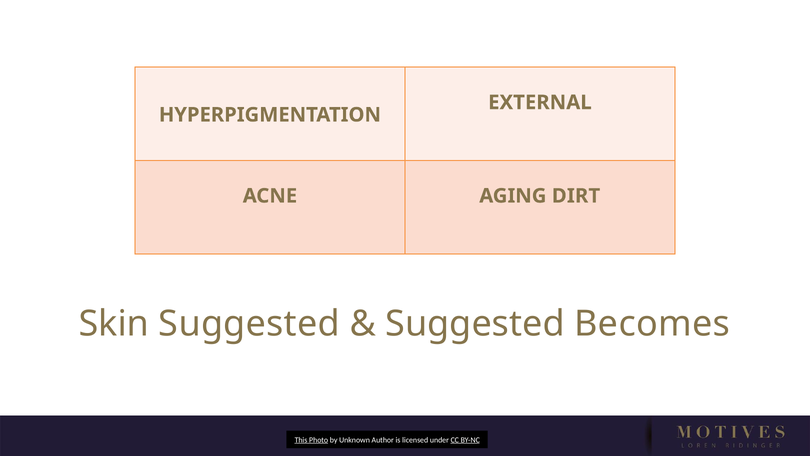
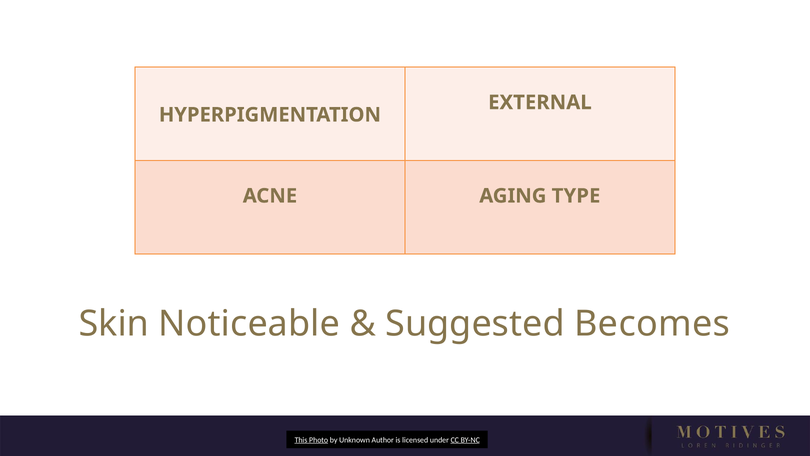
DIRT: DIRT -> TYPE
Skin Suggested: Suggested -> Noticeable
